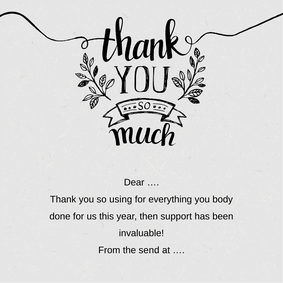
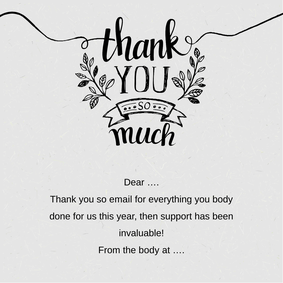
using: using -> email
the send: send -> body
